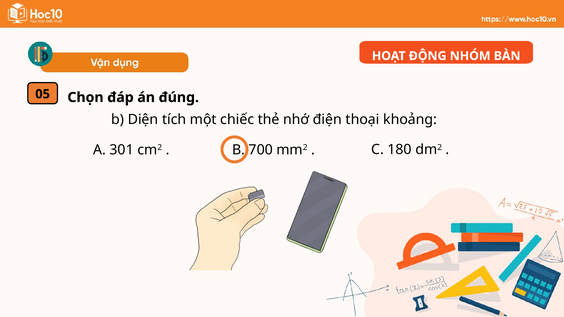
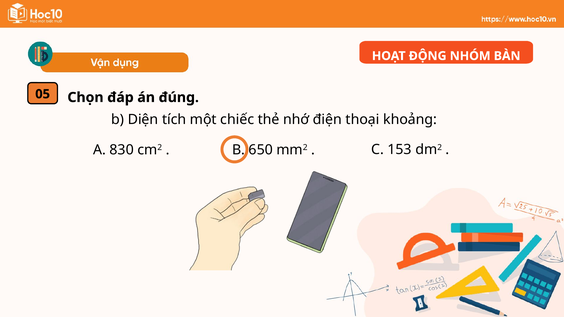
301: 301 -> 830
700: 700 -> 650
180: 180 -> 153
